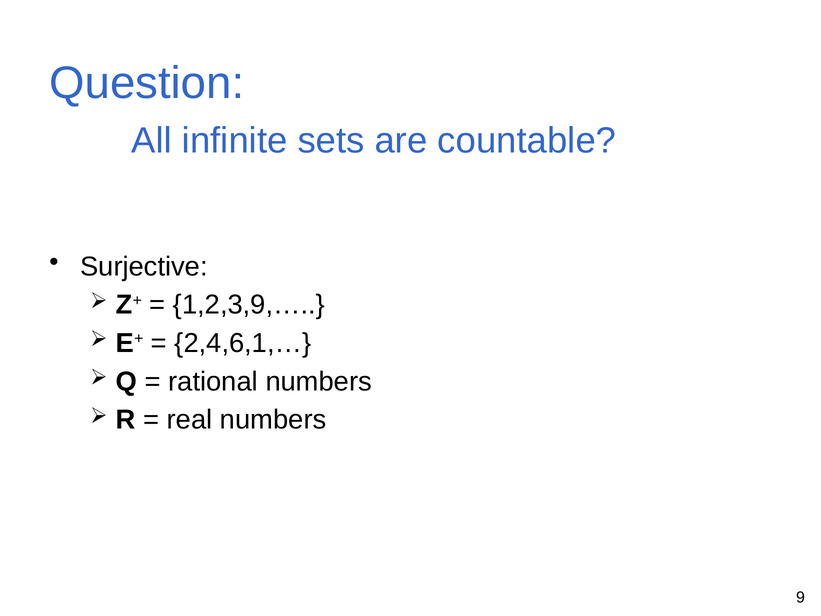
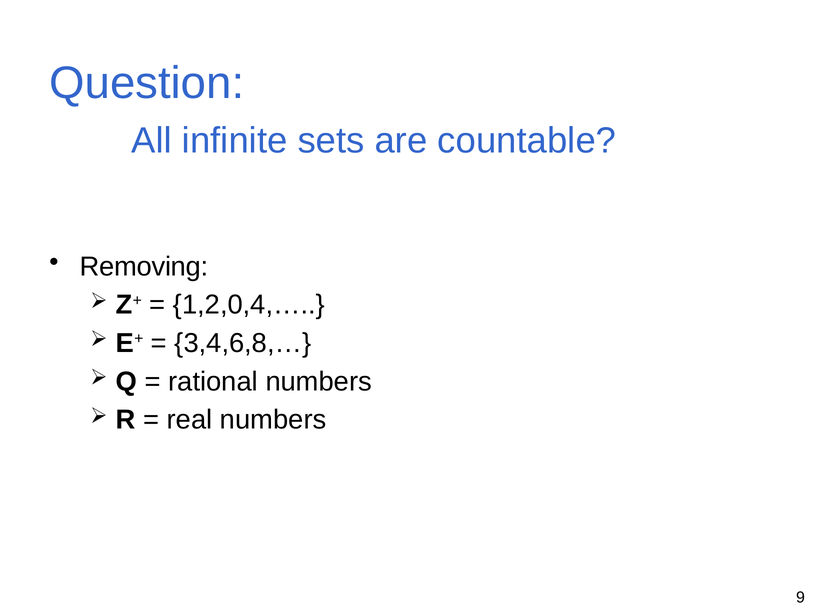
Surjective: Surjective -> Removing
1,2,3,9,…: 1,2,3,9,… -> 1,2,0,4,…
2,4,6,1,…: 2,4,6,1,… -> 3,4,6,8,…
